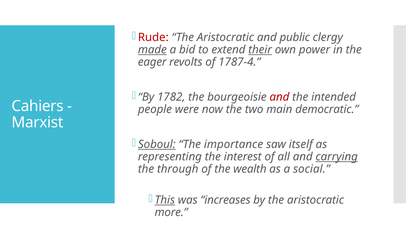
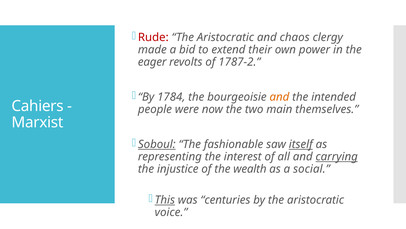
public: public -> chaos
made underline: present -> none
their underline: present -> none
1787-4: 1787-4 -> 1787-2
1782: 1782 -> 1784
and at (279, 97) colour: red -> orange
democratic: democratic -> themselves
importance: importance -> fashionable
itself underline: none -> present
through: through -> injustice
increases: increases -> centuries
more: more -> voice
